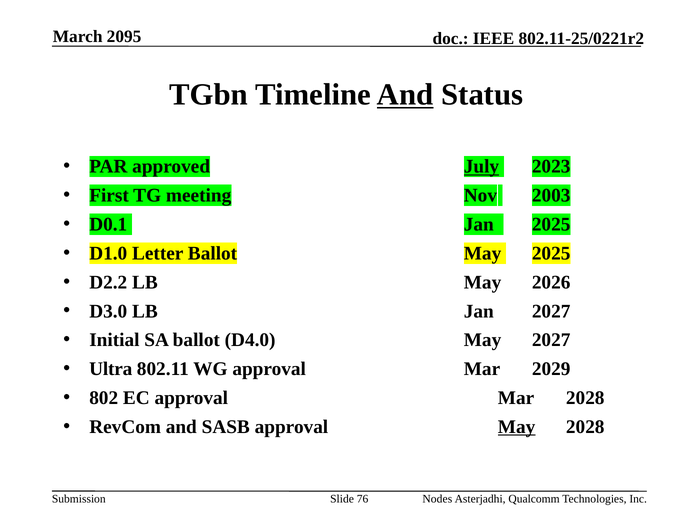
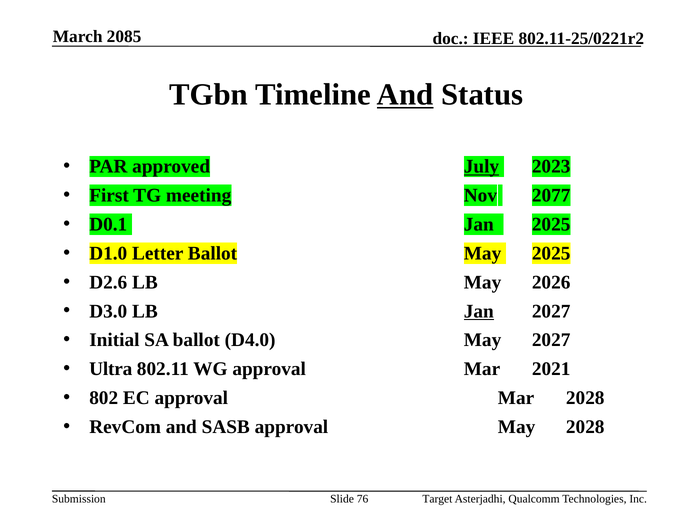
2095: 2095 -> 2085
2003: 2003 -> 2077
D2.2: D2.2 -> D2.6
Jan at (479, 311) underline: none -> present
2029: 2029 -> 2021
May at (517, 427) underline: present -> none
Nodes: Nodes -> Target
